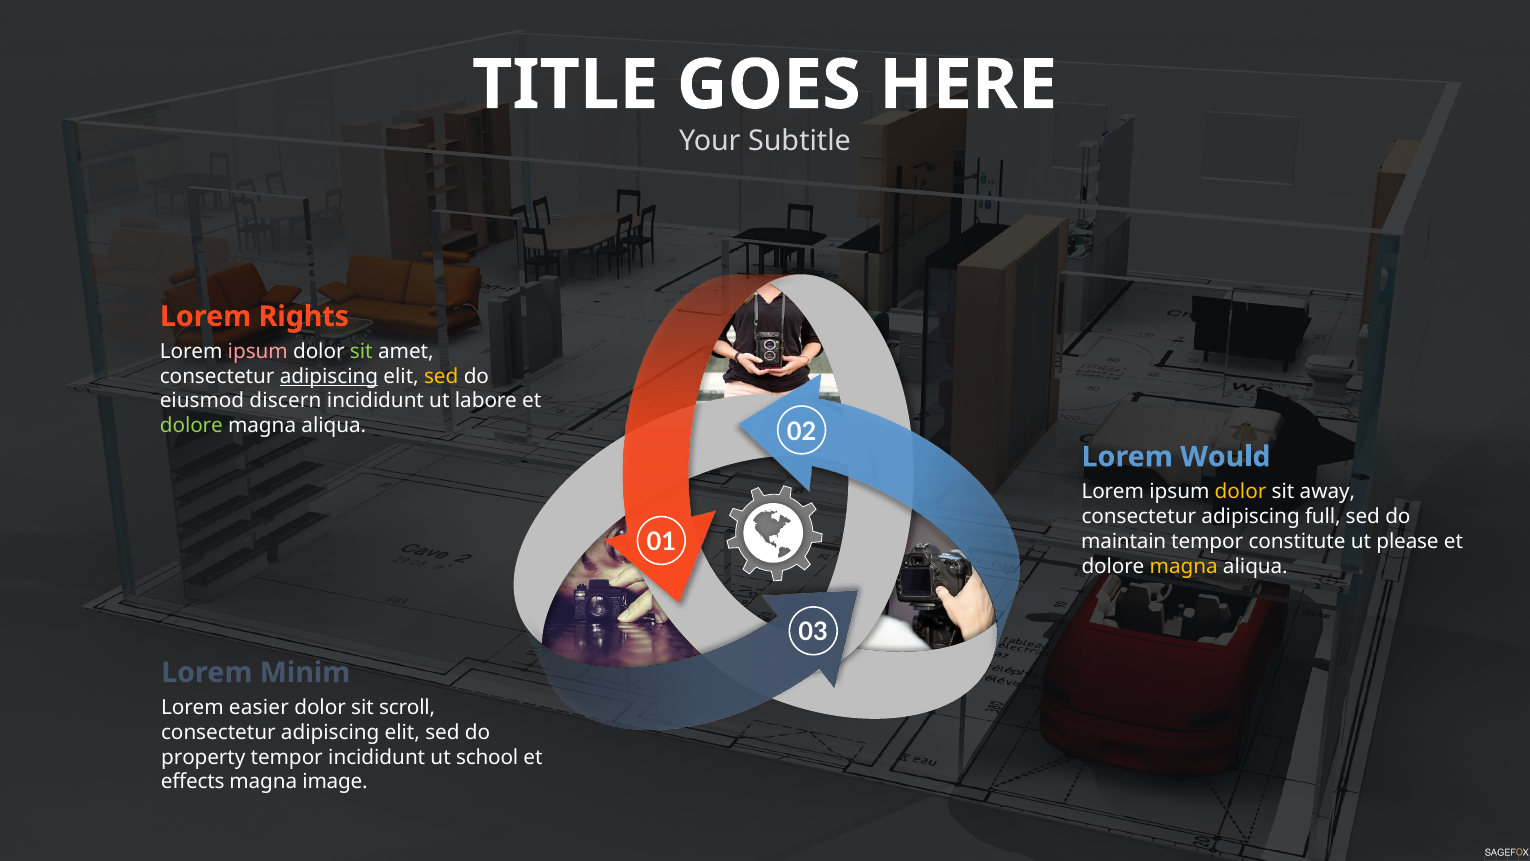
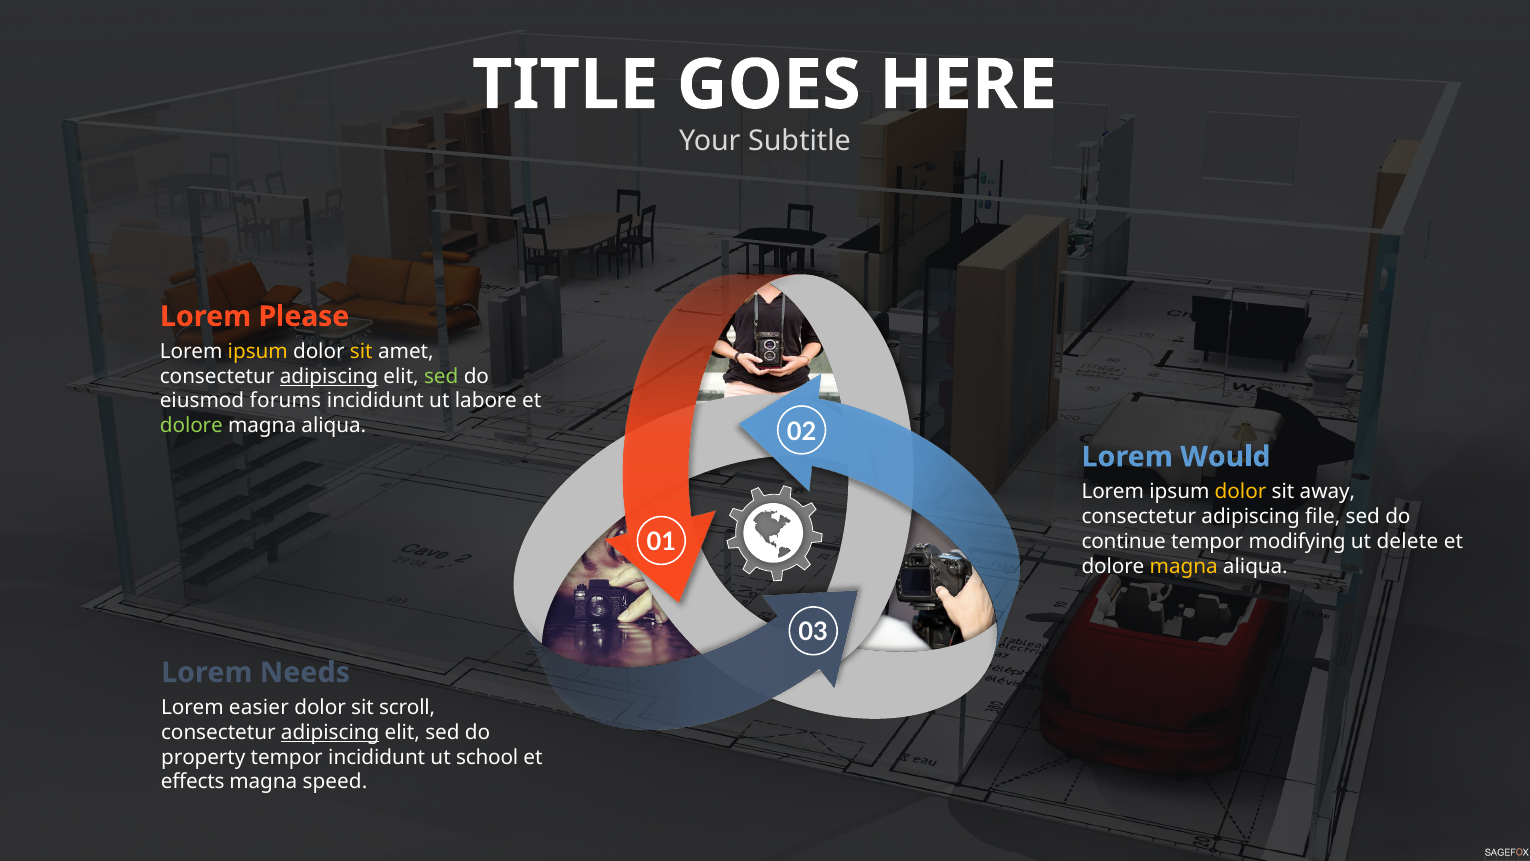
Rights: Rights -> Please
ipsum at (258, 351) colour: pink -> yellow
sit at (361, 351) colour: light green -> yellow
sed at (441, 376) colour: yellow -> light green
discern: discern -> forums
full: full -> file
maintain: maintain -> continue
constitute: constitute -> modifying
please: please -> delete
Minim: Minim -> Needs
adipiscing at (330, 732) underline: none -> present
image: image -> speed
